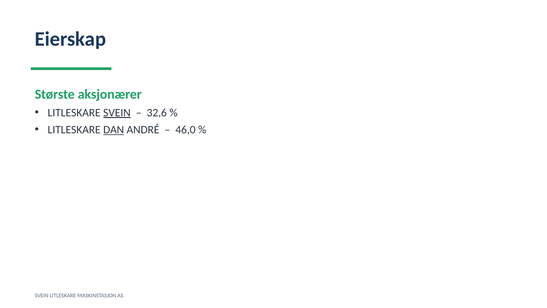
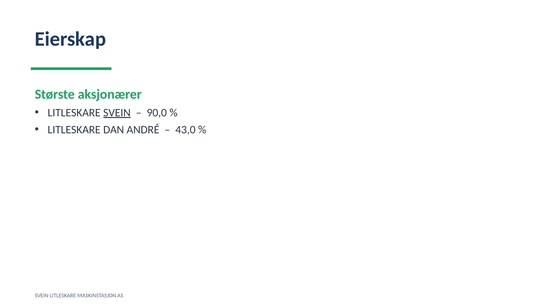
32,6: 32,6 -> 90,0
DAN underline: present -> none
46,0: 46,0 -> 43,0
